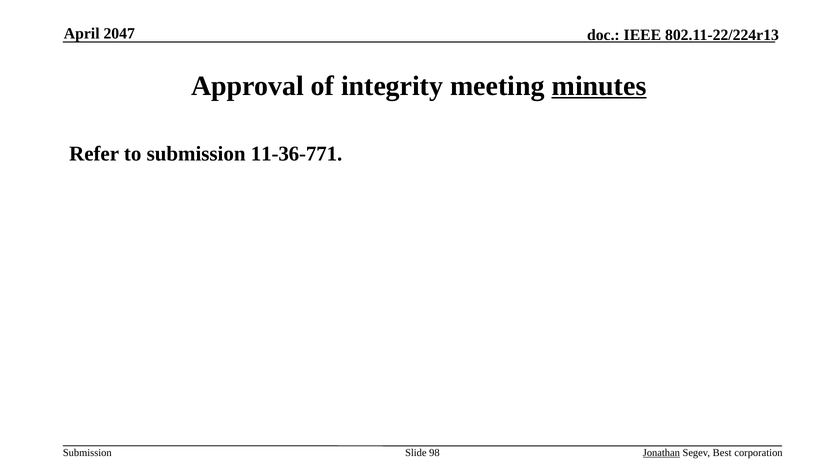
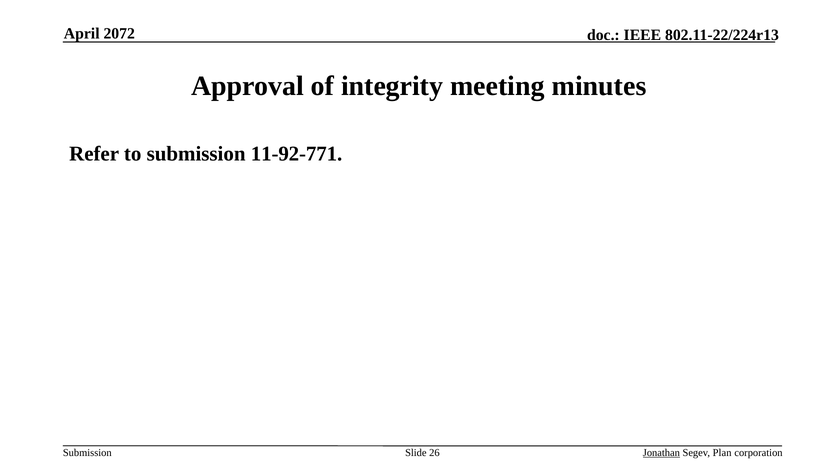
2047: 2047 -> 2072
minutes underline: present -> none
11-36-771: 11-36-771 -> 11-92-771
98: 98 -> 26
Best: Best -> Plan
